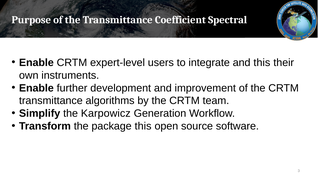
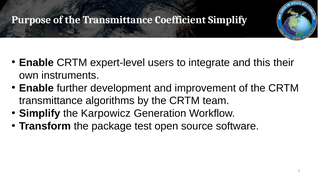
Coefficient Spectral: Spectral -> Simplify
package this: this -> test
